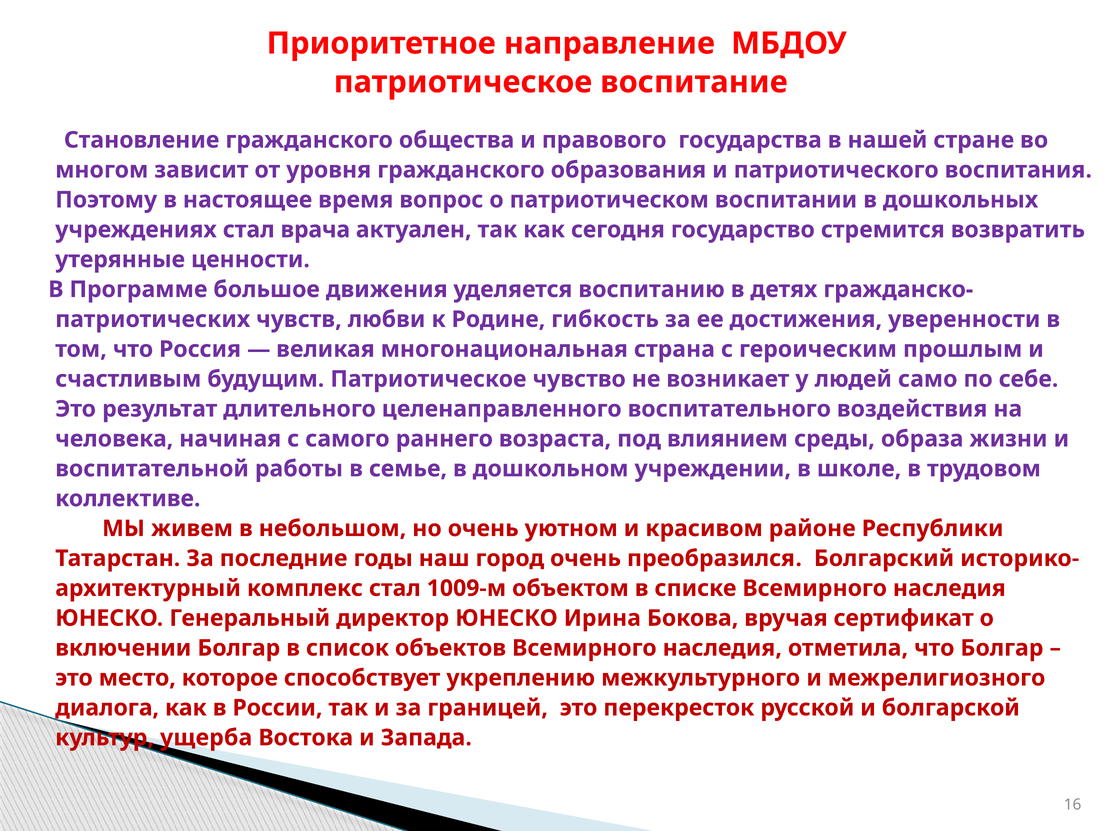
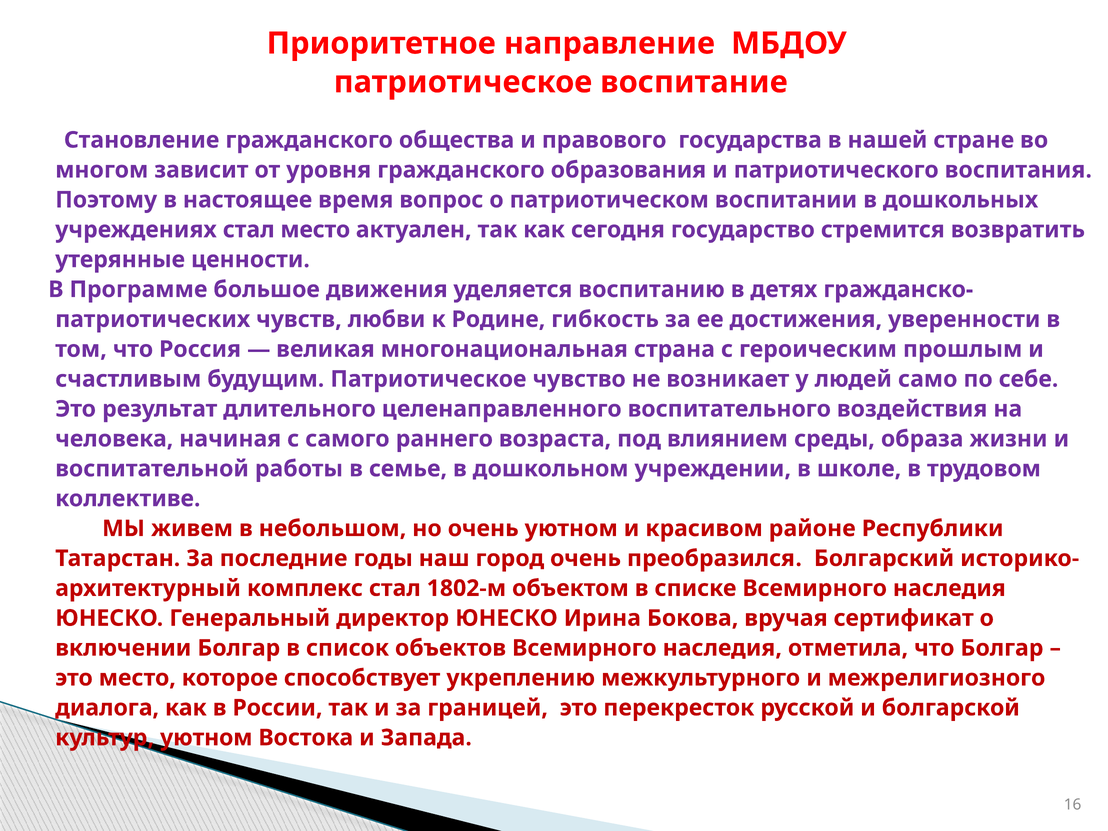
стал врача: врача -> место
1009-м: 1009-м -> 1802-м
культур ущерба: ущерба -> уютном
